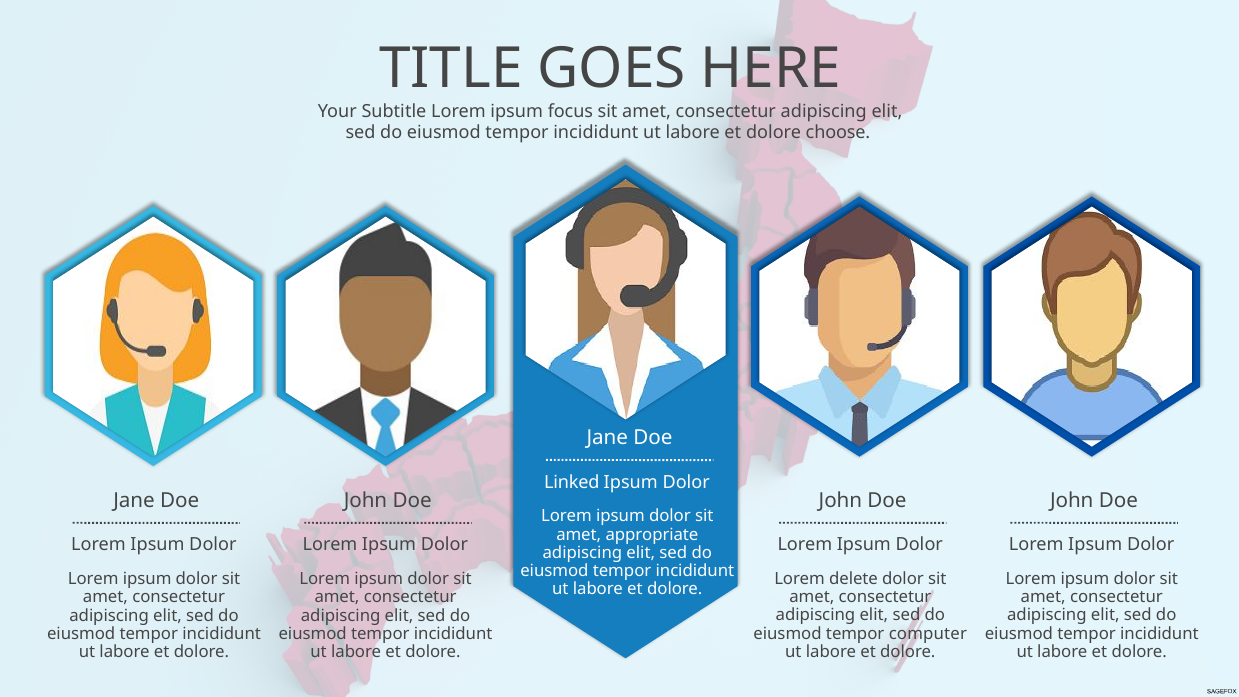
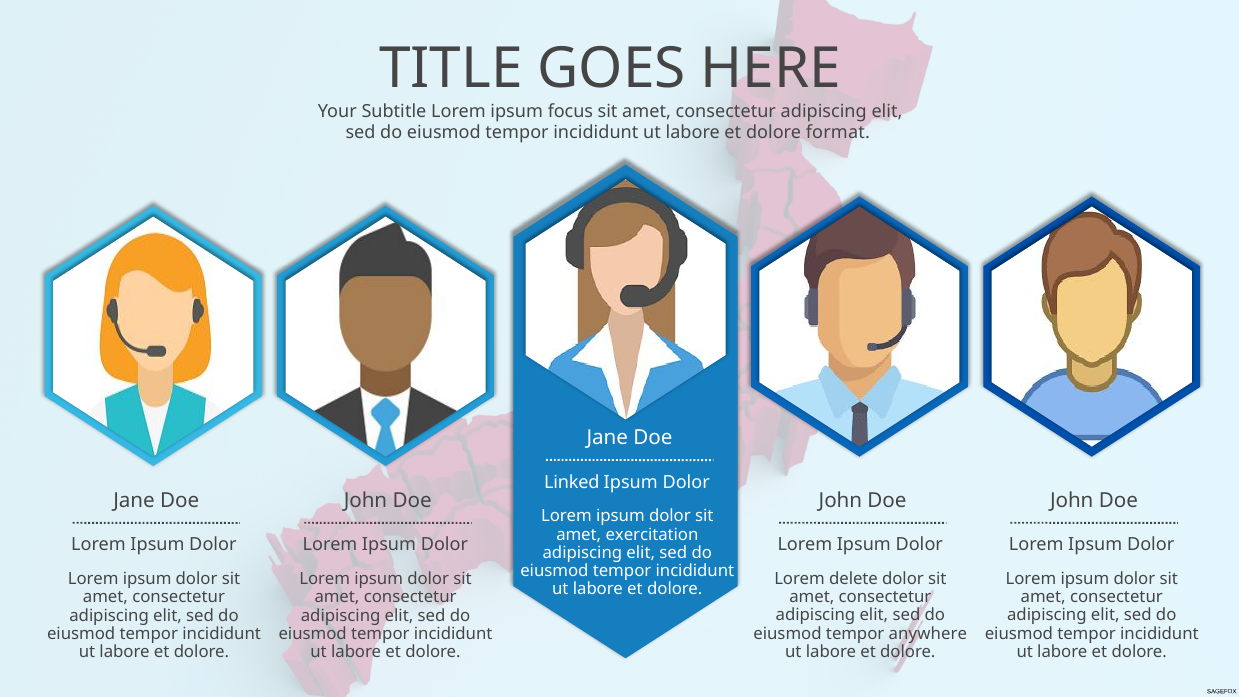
choose: choose -> format
appropriate: appropriate -> exercitation
computer: computer -> anywhere
